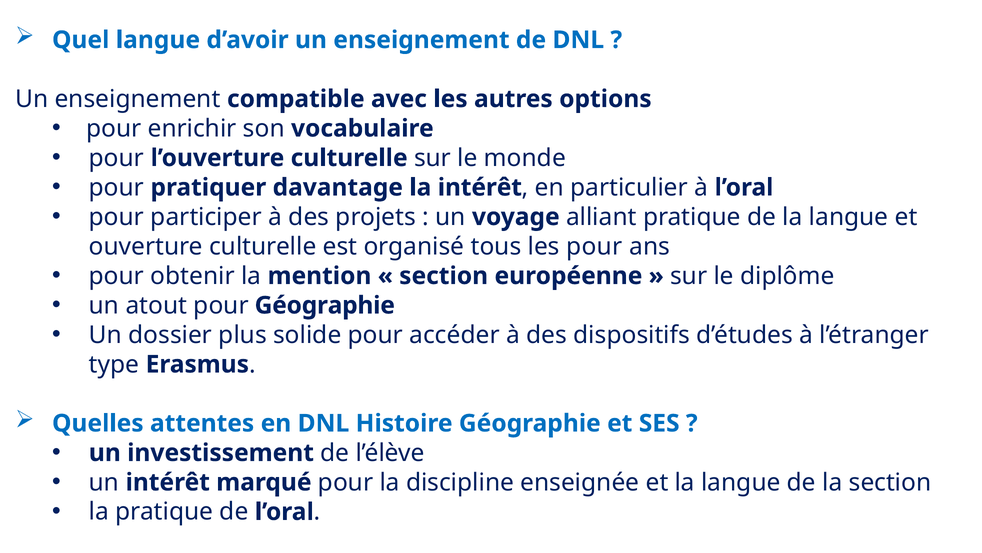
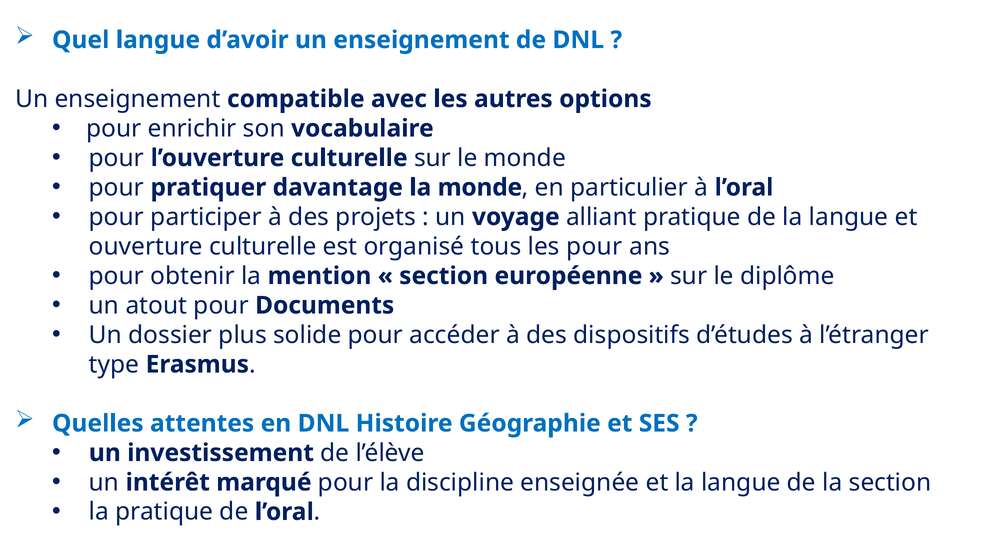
la intérêt: intérêt -> monde
pour Géographie: Géographie -> Documents
